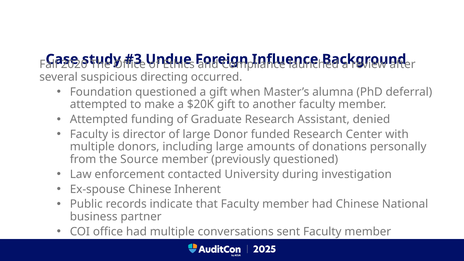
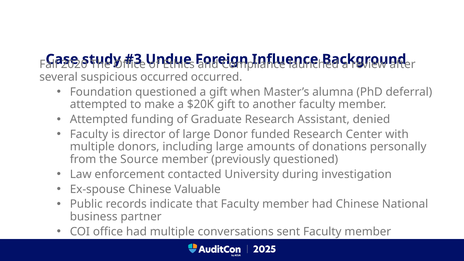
suspicious directing: directing -> occurred
Inherent: Inherent -> Valuable
